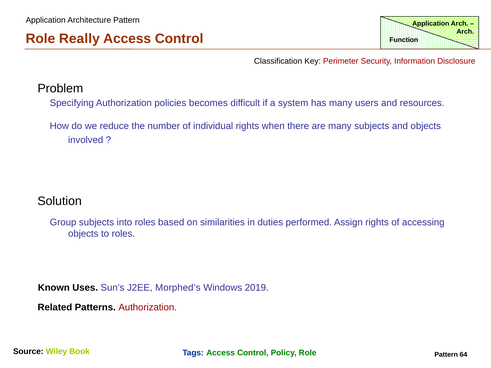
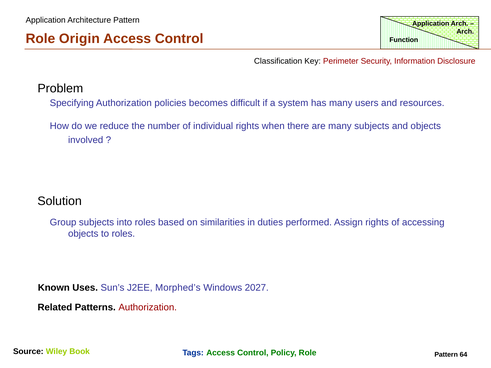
Really: Really -> Origin
2019: 2019 -> 2027
